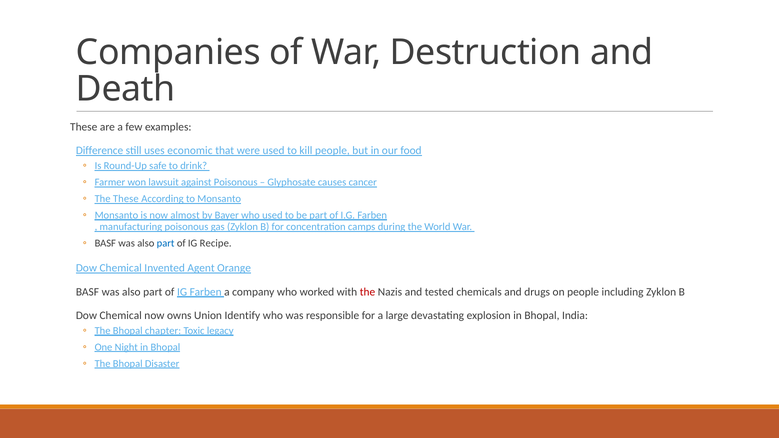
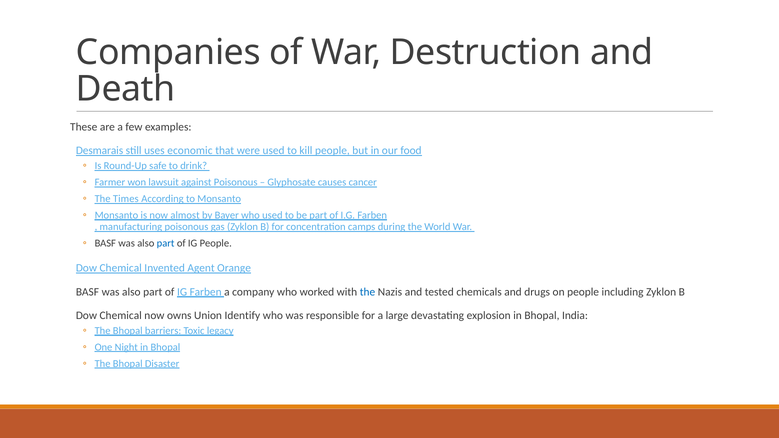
Difference: Difference -> Desmarais
The These: These -> Times
IG Recipe: Recipe -> People
the at (368, 292) colour: red -> blue
chapter: chapter -> barriers
